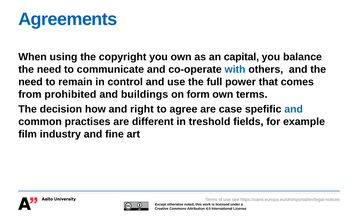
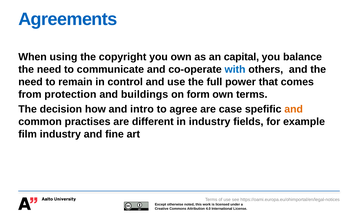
prohibited: prohibited -> protection
right: right -> intro
and at (294, 109) colour: blue -> orange
in treshold: treshold -> industry
